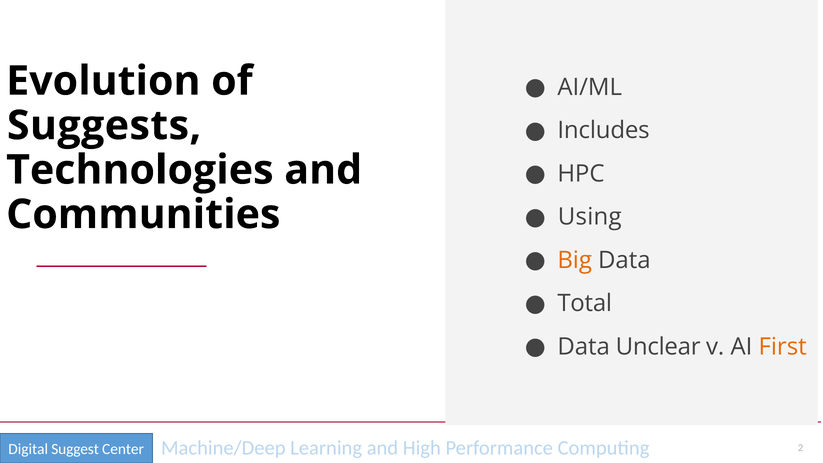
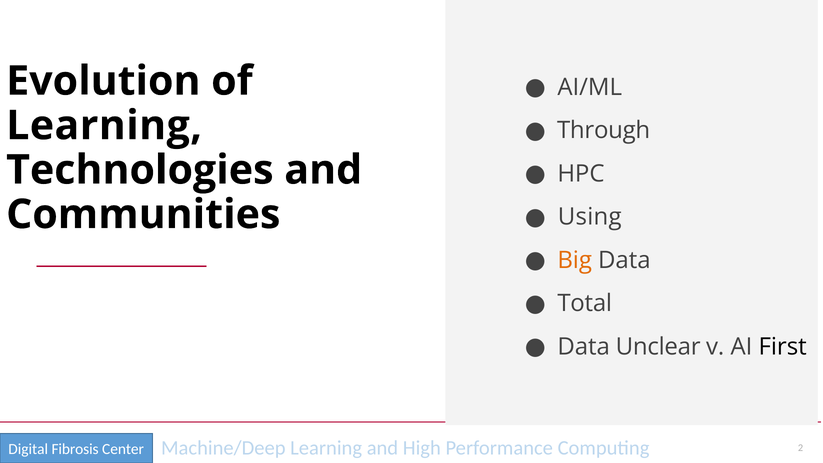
Suggests at (104, 126): Suggests -> Learning
Includes: Includes -> Through
First colour: orange -> black
Suggest: Suggest -> Fibrosis
